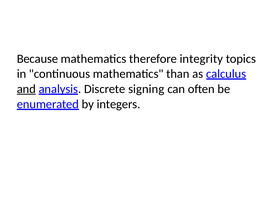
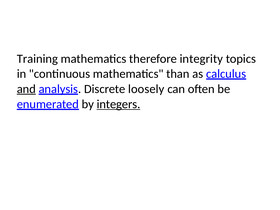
Because: Because -> Training
signing: signing -> loosely
integers underline: none -> present
